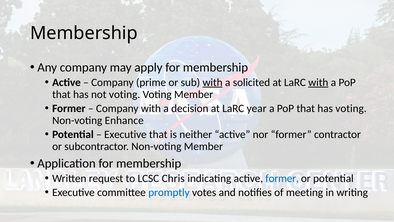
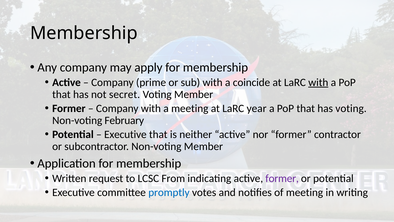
with at (213, 82) underline: present -> none
solicited: solicited -> coincide
not voting: voting -> secret
a decision: decision -> meeting
Enhance: Enhance -> February
Chris: Chris -> From
former at (282, 178) colour: blue -> purple
